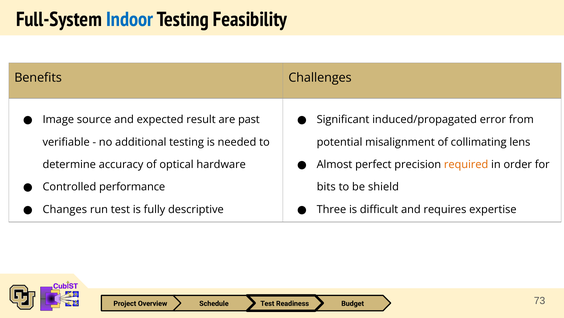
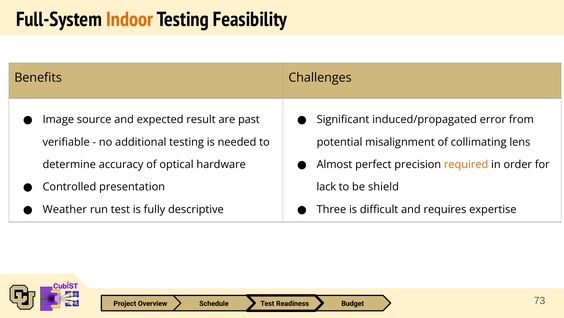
Indoor colour: blue -> orange
performance: performance -> presentation
bits: bits -> lack
Changes: Changes -> Weather
